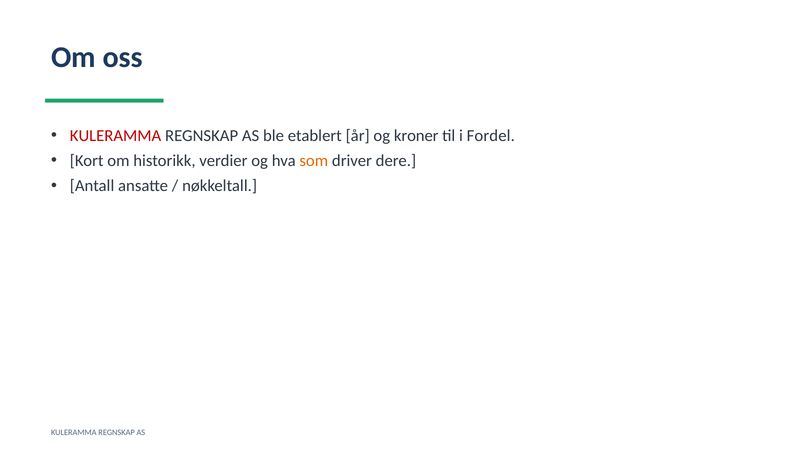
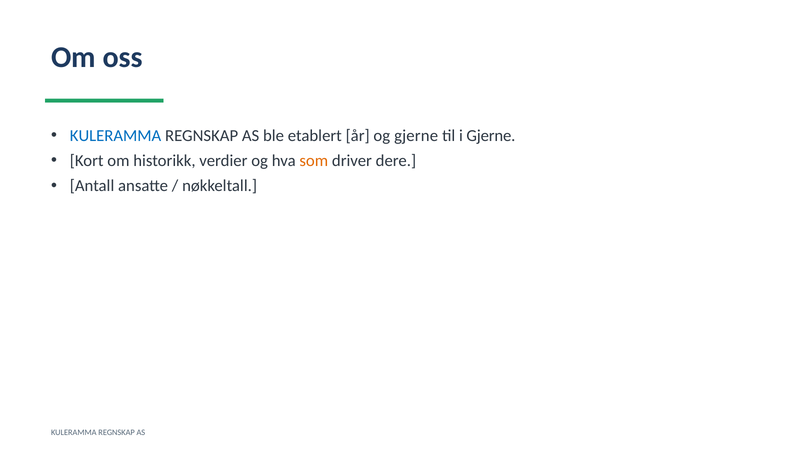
KULERAMMA at (116, 136) colour: red -> blue
og kroner: kroner -> gjerne
i Fordel: Fordel -> Gjerne
